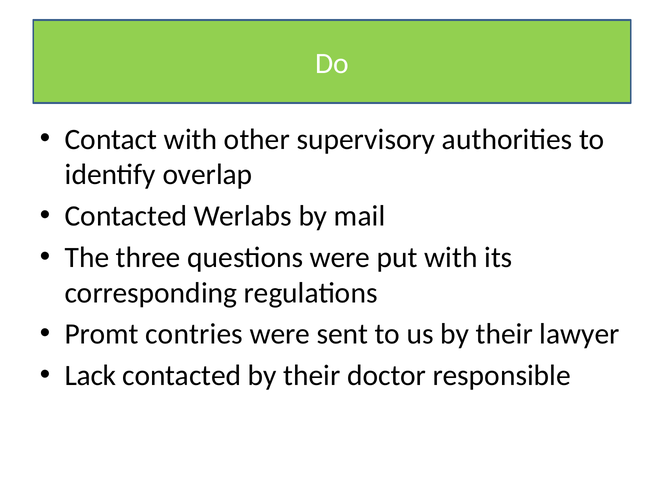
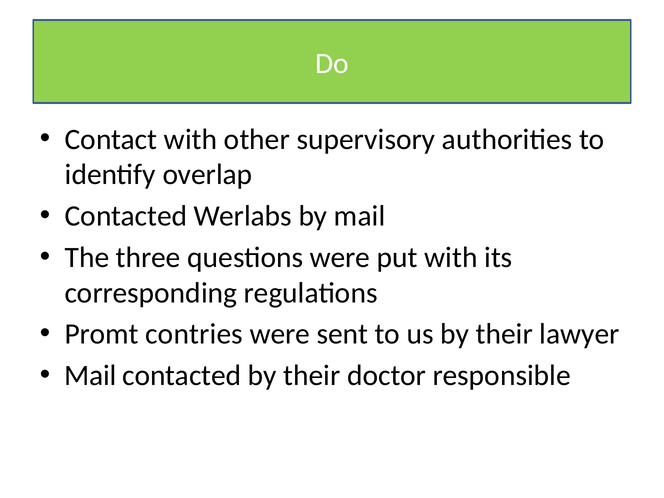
Lack at (90, 375): Lack -> Mail
